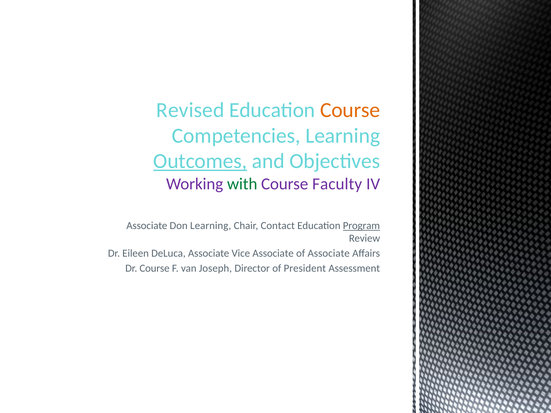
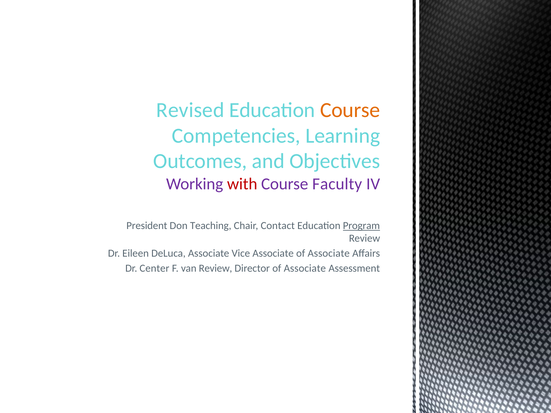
Outcomes underline: present -> none
with colour: green -> red
Associate at (147, 226): Associate -> President
Don Learning: Learning -> Teaching
Dr Course: Course -> Center
van Joseph: Joseph -> Review
Director of President: President -> Associate
